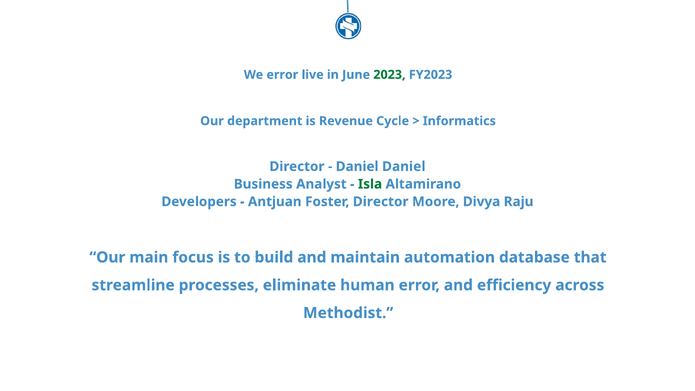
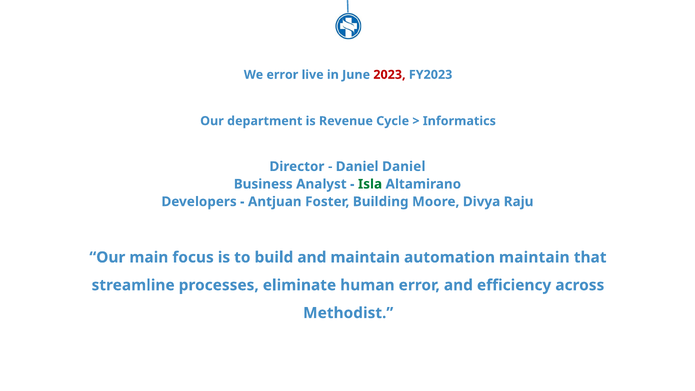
2023 colour: green -> red
Foster Director: Director -> Building
automation database: database -> maintain
